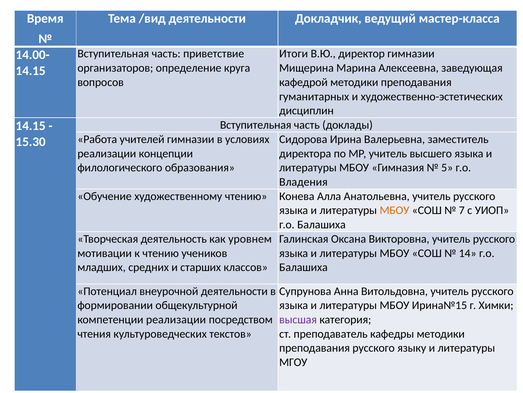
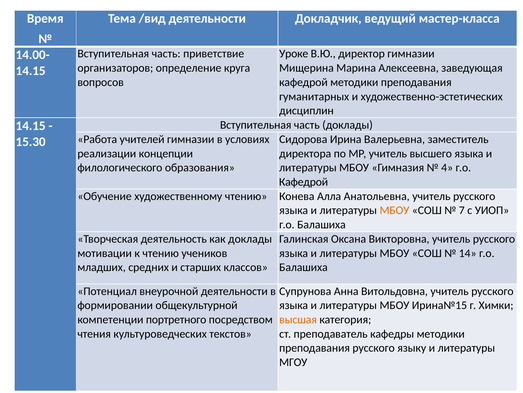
Итоги: Итоги -> Уроке
5: 5 -> 4
Владения at (303, 182): Владения -> Кафедрой
как уровнем: уровнем -> доклады
компетенции реализации: реализации -> портретного
высшая colour: purple -> orange
